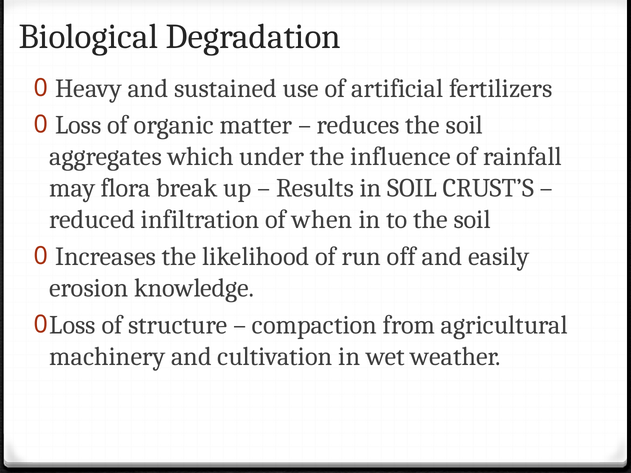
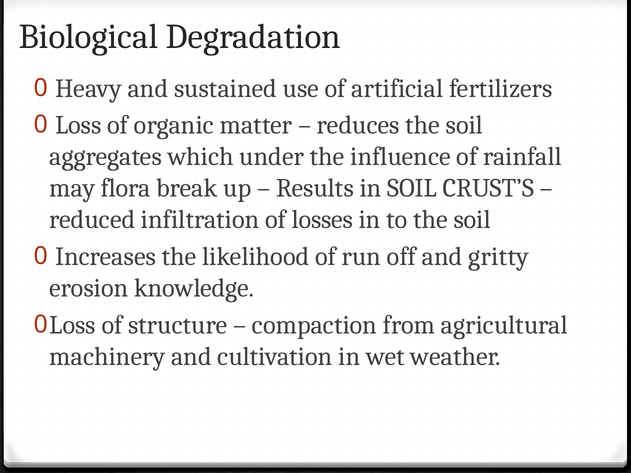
when: when -> losses
easily: easily -> gritty
